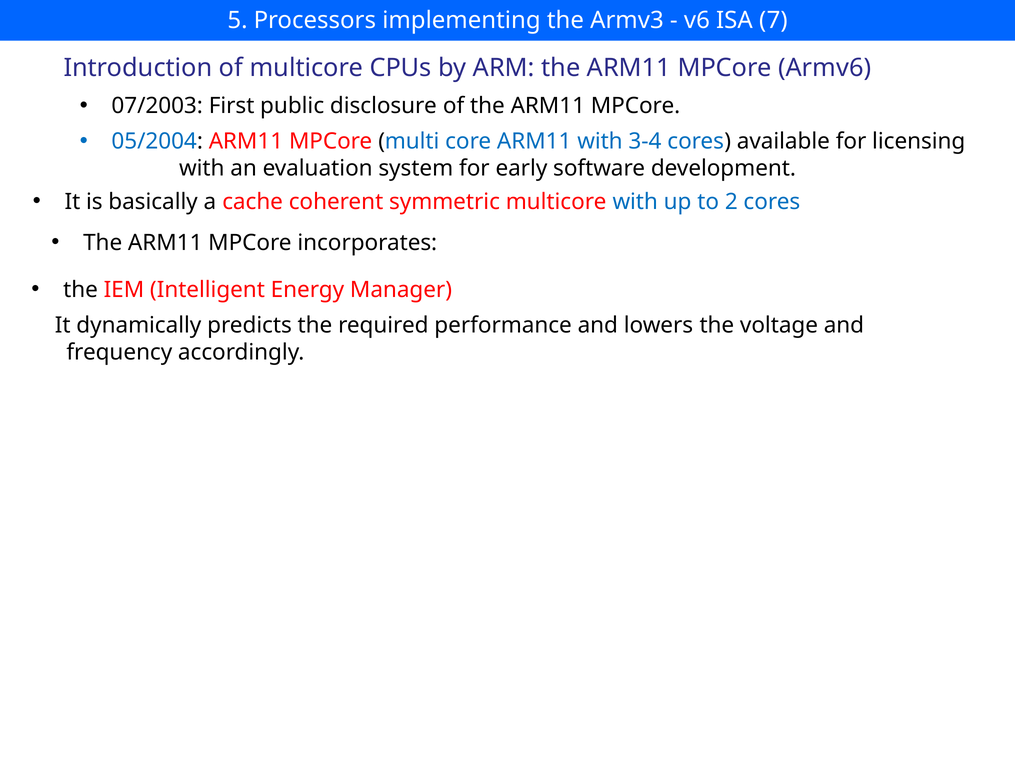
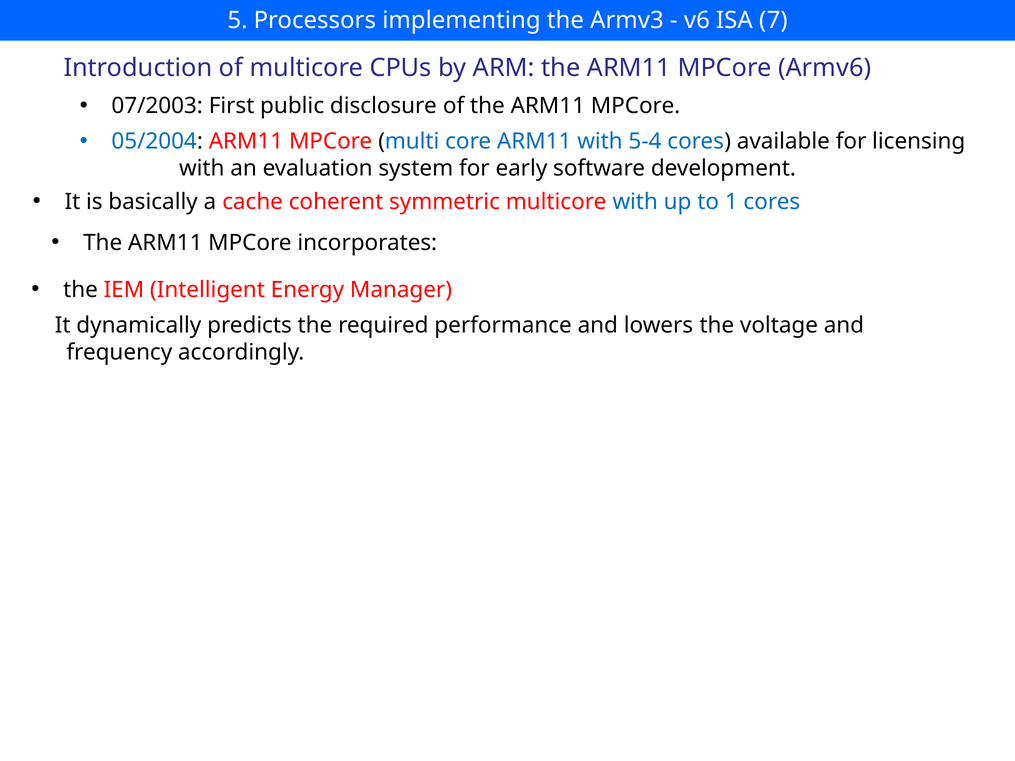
3-4: 3-4 -> 5-4
2: 2 -> 1
